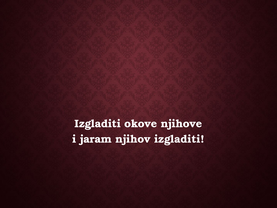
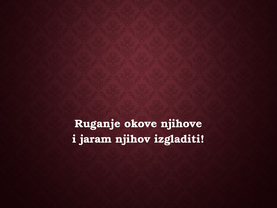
Izgladiti at (98, 123): Izgladiti -> Ruganje
